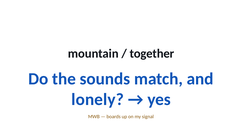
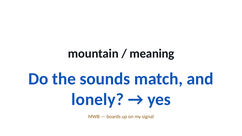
together: together -> meaning
